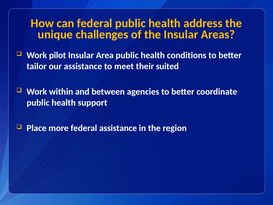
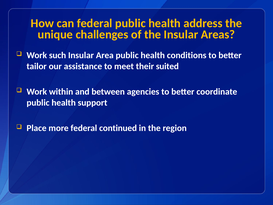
pilot: pilot -> such
federal assistance: assistance -> continued
